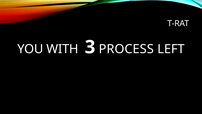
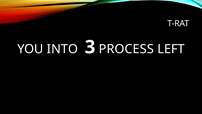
WITH: WITH -> INTO
